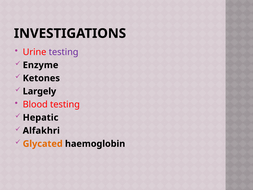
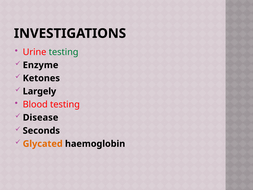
testing at (64, 52) colour: purple -> green
Hepatic: Hepatic -> Disease
Alfakhri: Alfakhri -> Seconds
